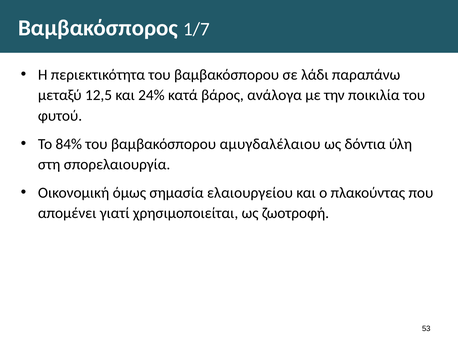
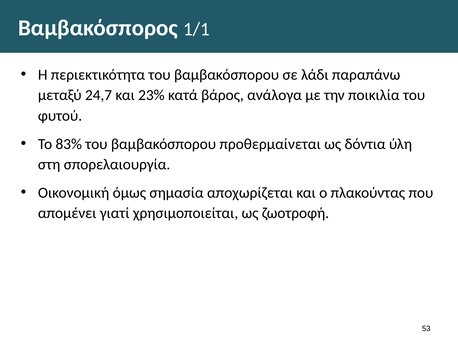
1/7: 1/7 -> 1/1
12,5: 12,5 -> 24,7
24%: 24% -> 23%
84%: 84% -> 83%
αμυγδαλέλαιου: αμυγδαλέλαιου -> προθερμαίνεται
ελαιουργείου: ελαιουργείου -> αποχωρίζεται
